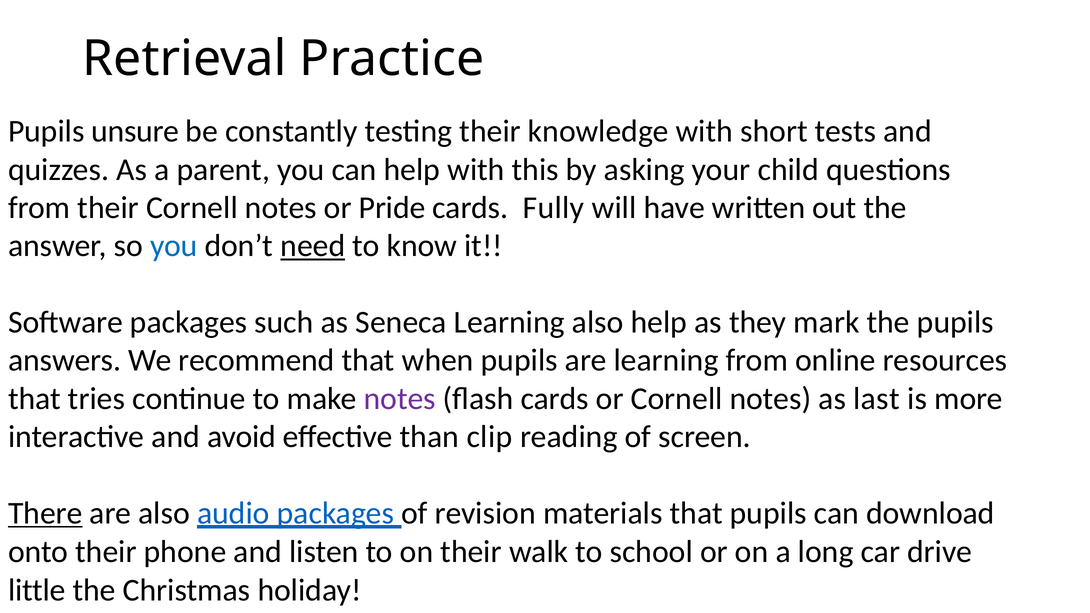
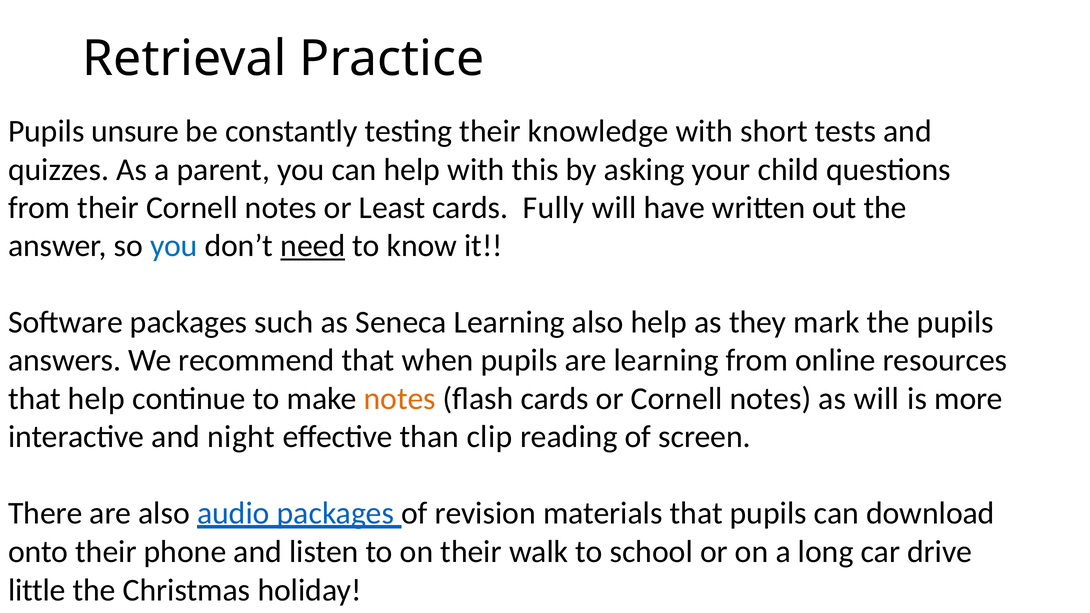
Pride: Pride -> Least
that tries: tries -> help
notes at (400, 399) colour: purple -> orange
as last: last -> will
avoid: avoid -> night
There underline: present -> none
